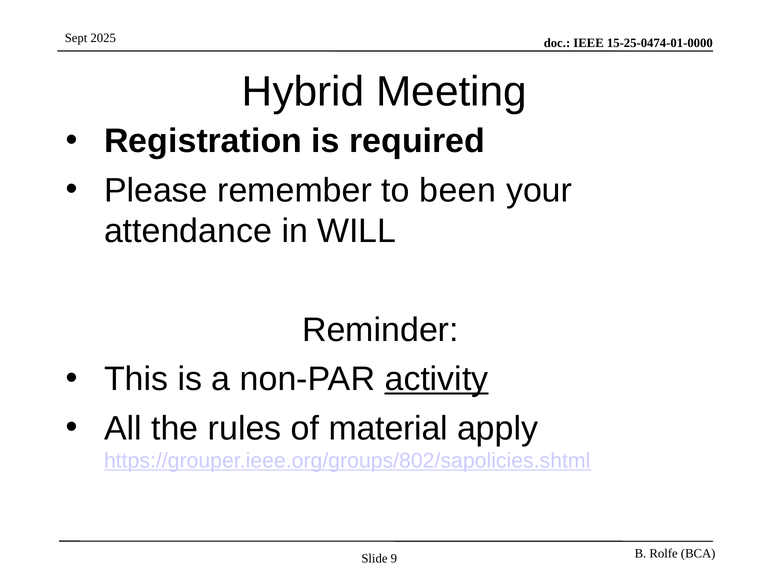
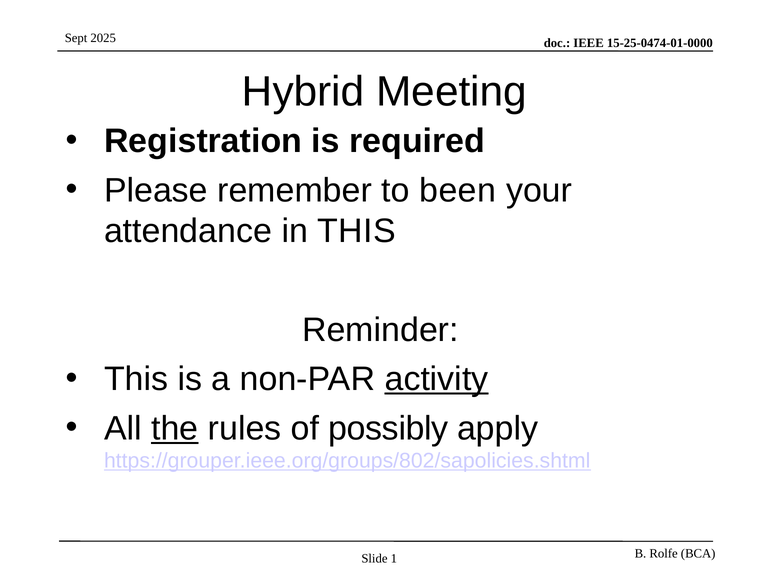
in WILL: WILL -> THIS
the underline: none -> present
material: material -> possibly
9: 9 -> 1
